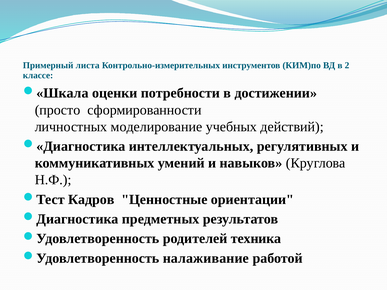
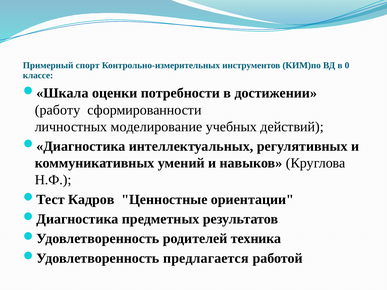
листа: листа -> спорт
2: 2 -> 0
просто: просто -> работу
налаживание: налаживание -> предлагается
